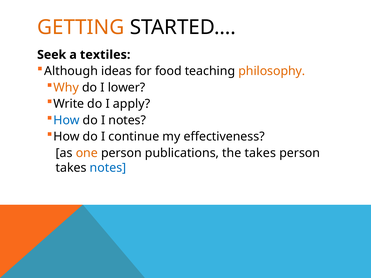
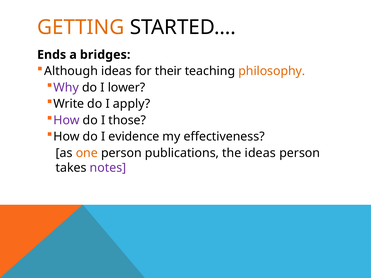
Seek: Seek -> Ends
textiles: textiles -> bridges
food: food -> their
Why colour: orange -> purple
How at (67, 120) colour: blue -> purple
I notes: notes -> those
continue: continue -> evidence
the takes: takes -> ideas
notes at (108, 168) colour: blue -> purple
